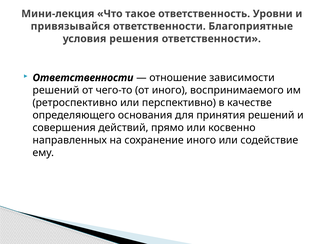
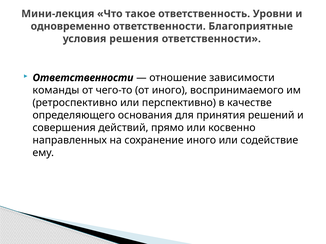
привязывайся: привязывайся -> одновременно
решений at (56, 90): решений -> команды
